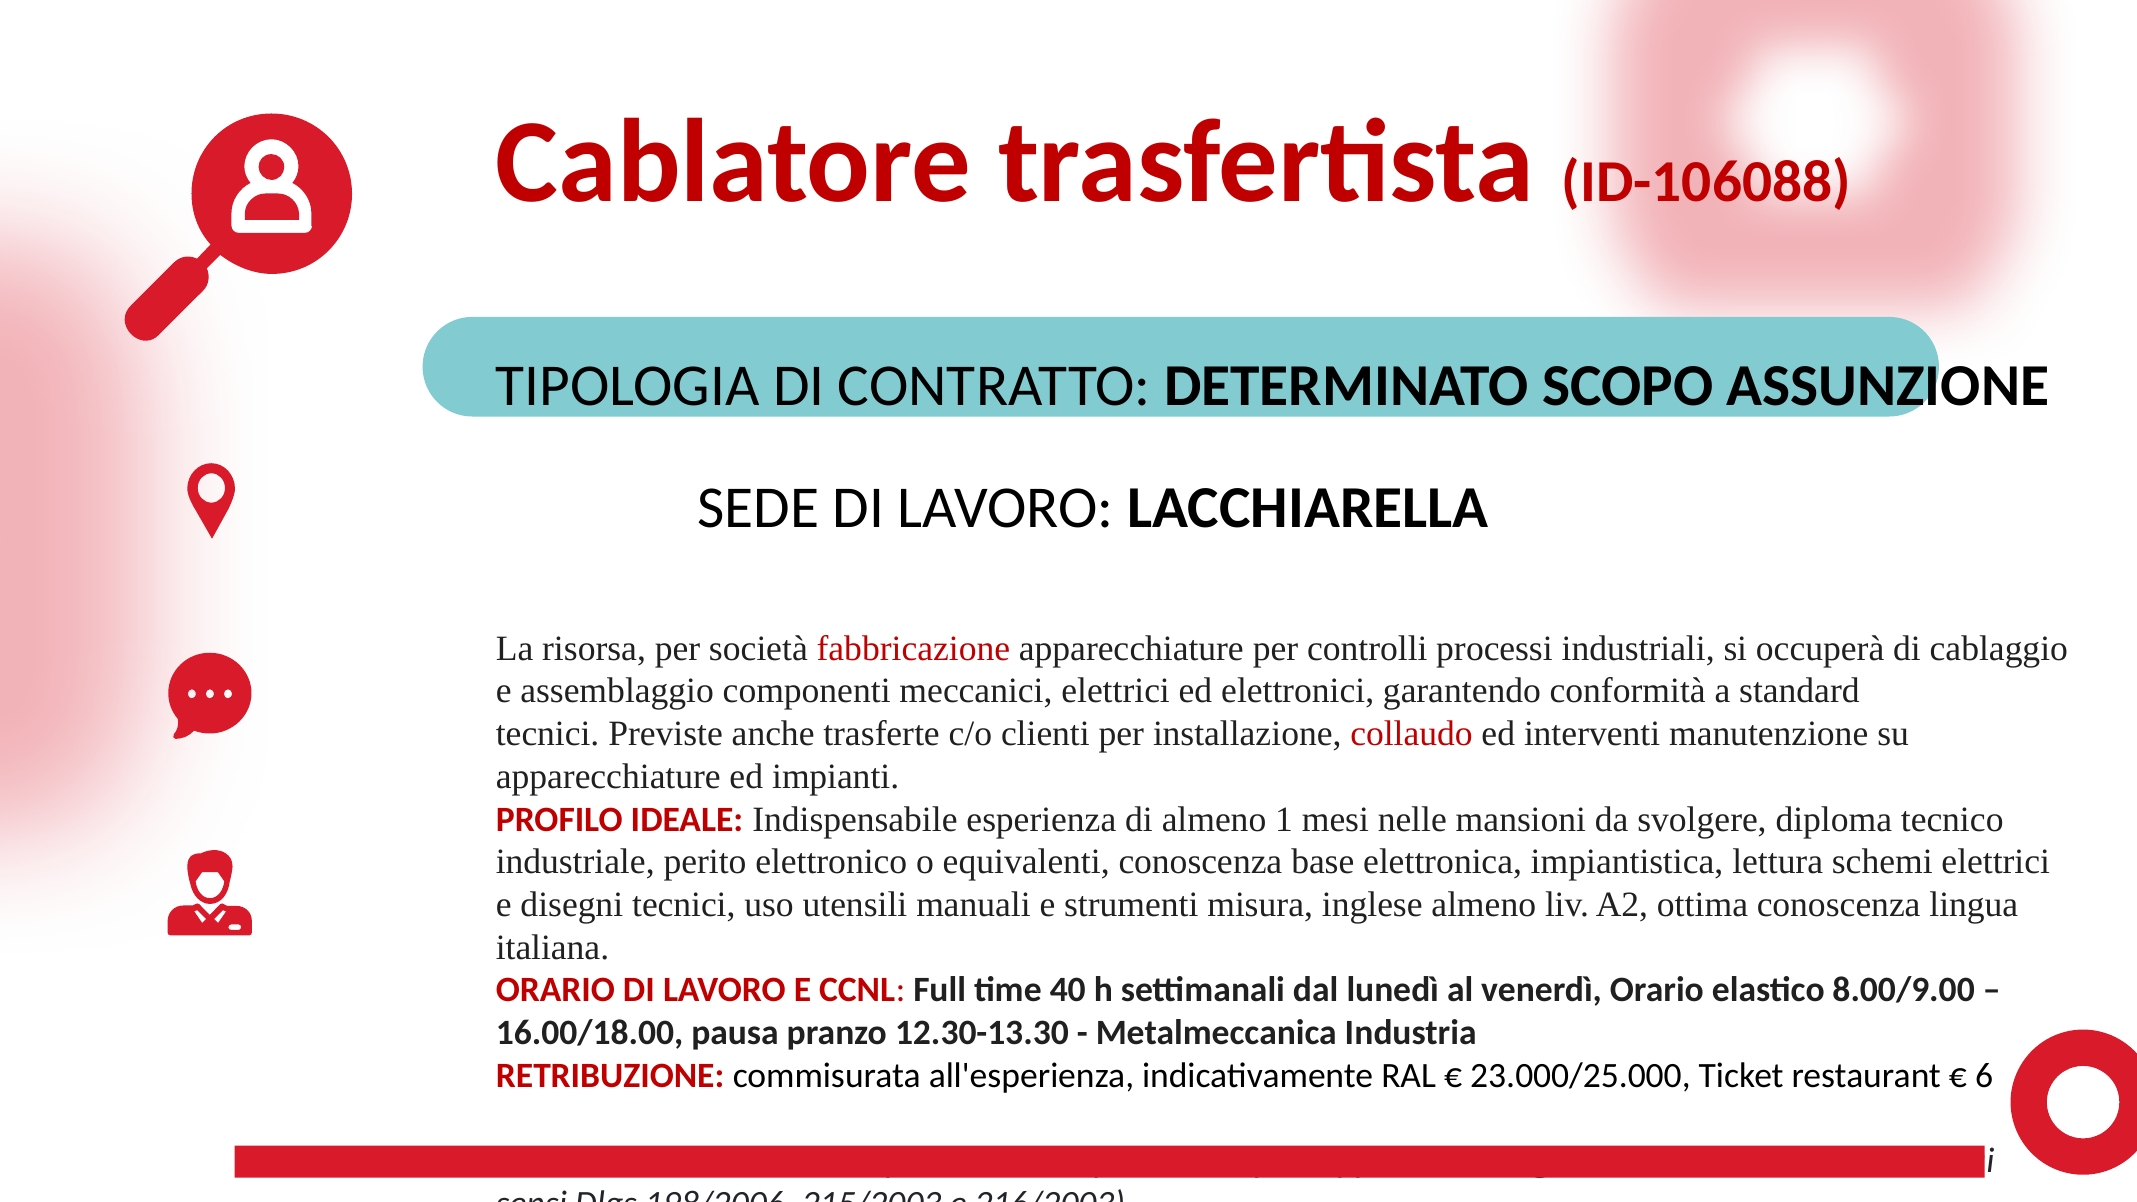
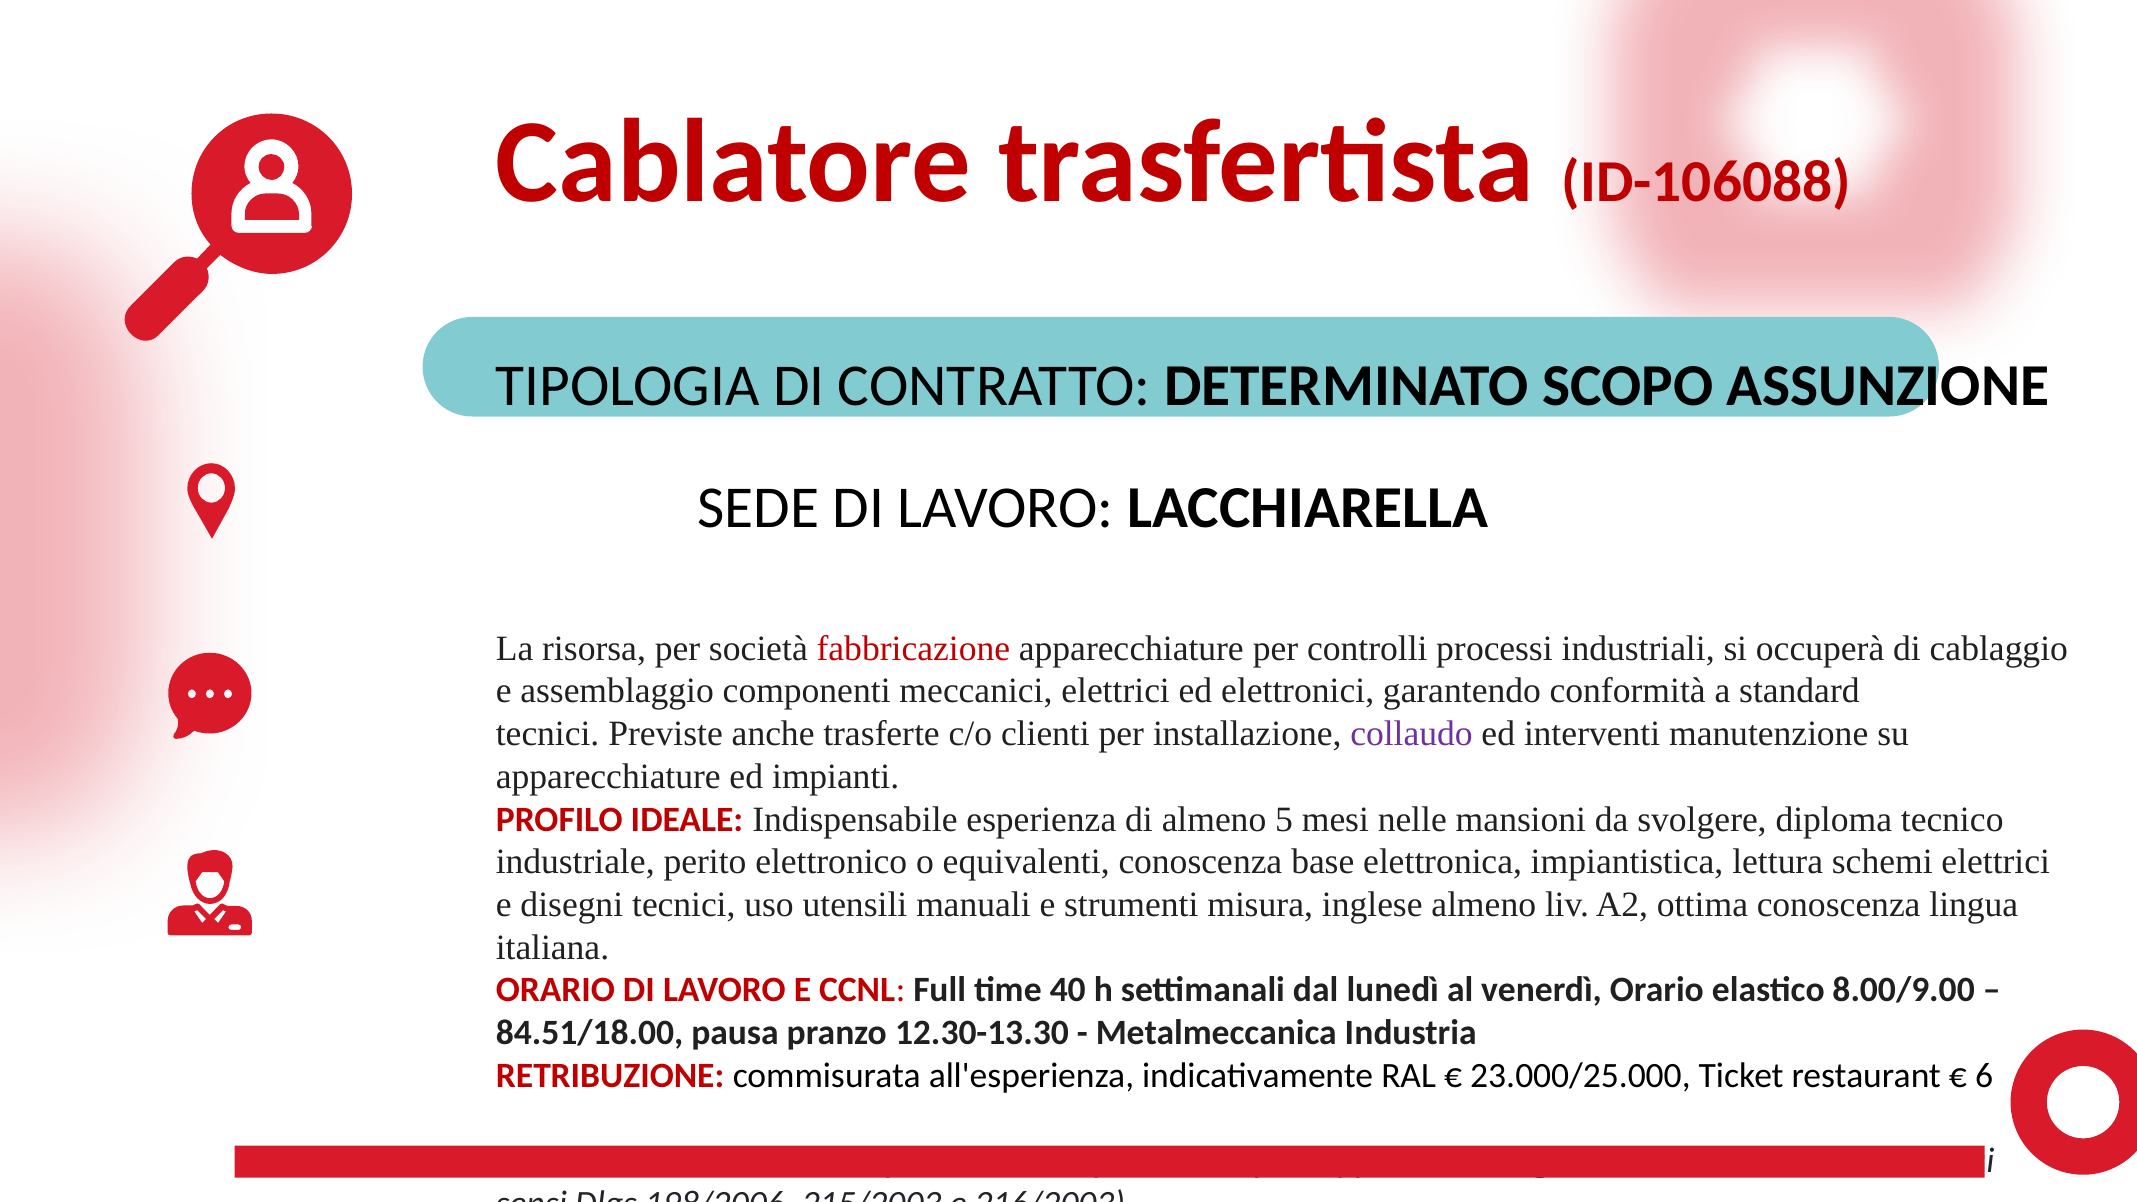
collaudo colour: red -> purple
1: 1 -> 5
16.00/18.00: 16.00/18.00 -> 84.51/18.00
